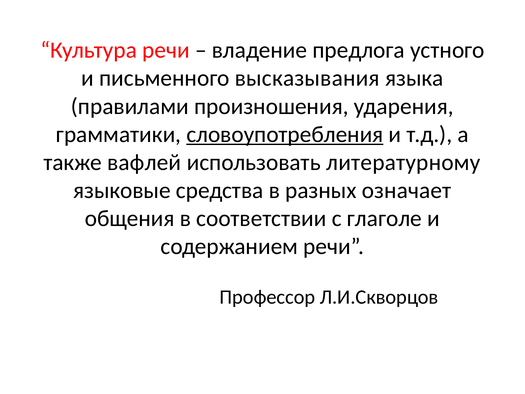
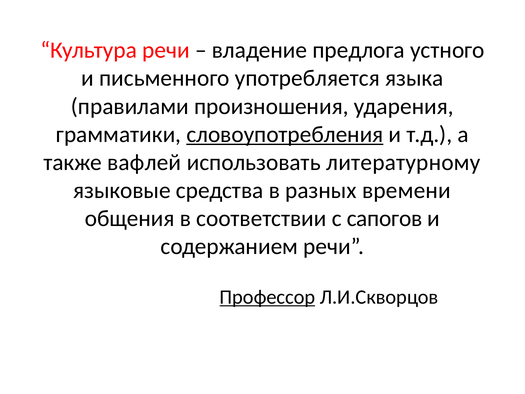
высказывания: высказывания -> употребляется
означает: означает -> времени
глаголе: глаголе -> сапогов
Профессор underline: none -> present
